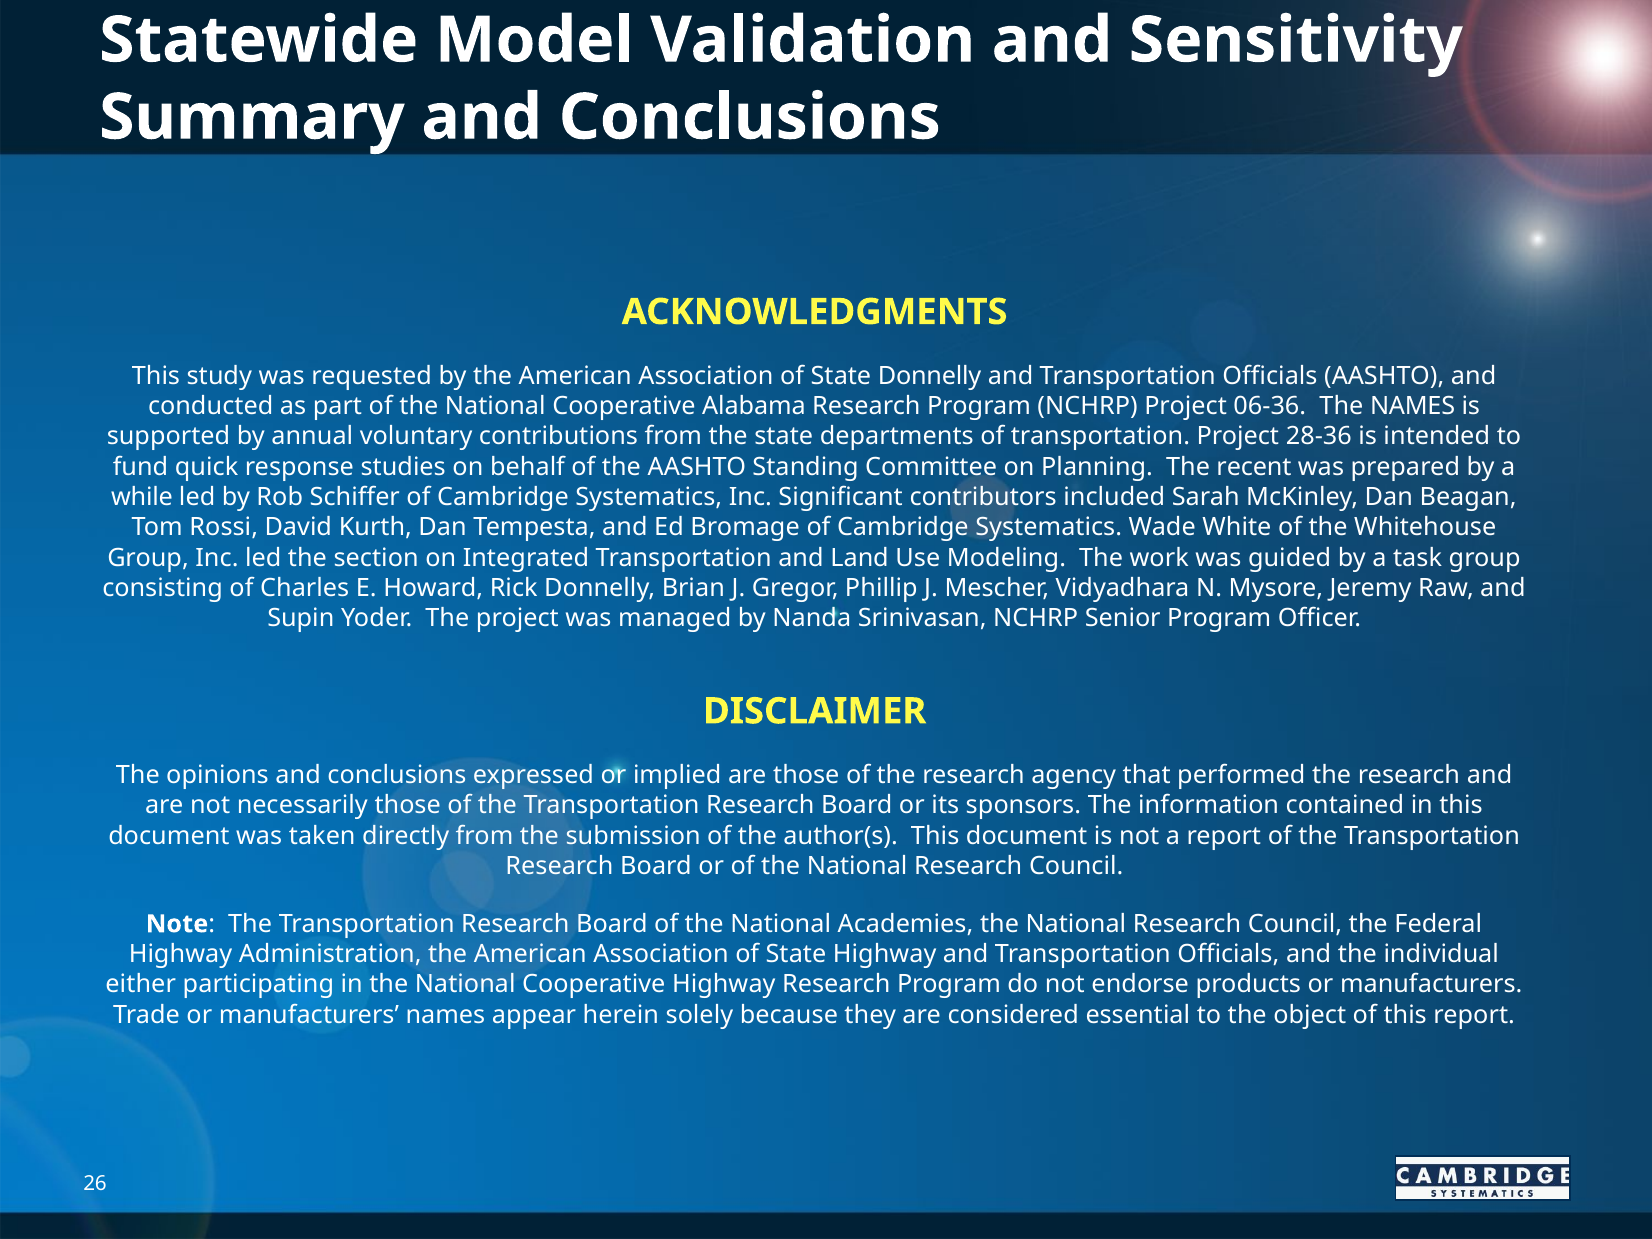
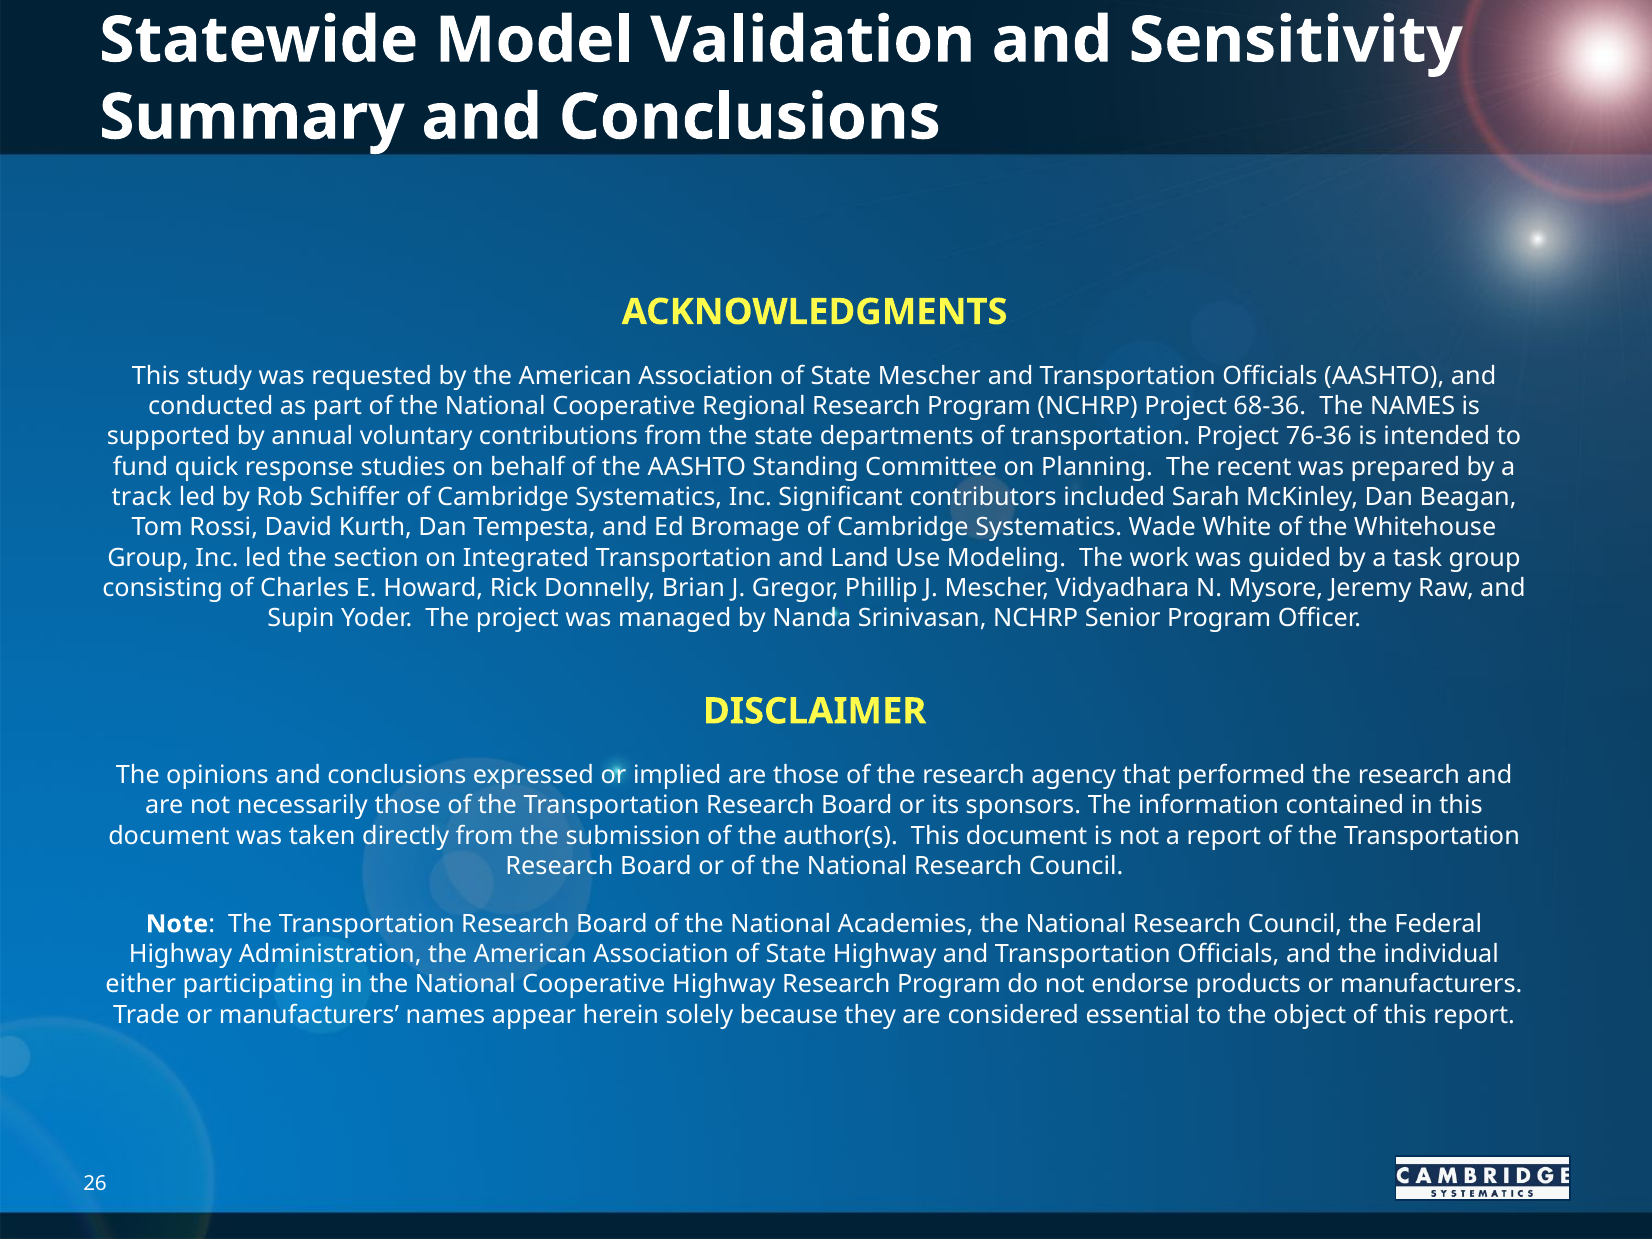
State Donnelly: Donnelly -> Mescher
Alabama: Alabama -> Regional
06-36: 06-36 -> 68-36
28-36: 28-36 -> 76-36
while: while -> track
